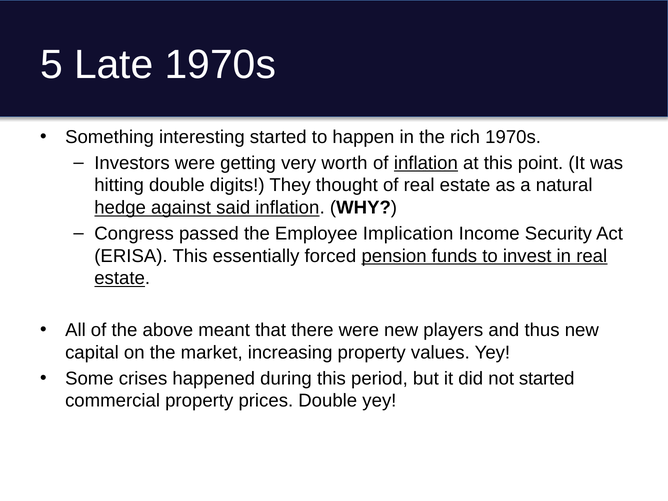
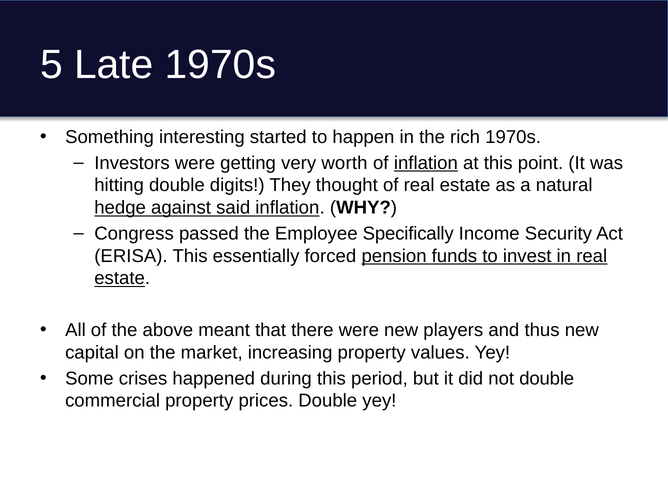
Implication: Implication -> Specifically
not started: started -> double
